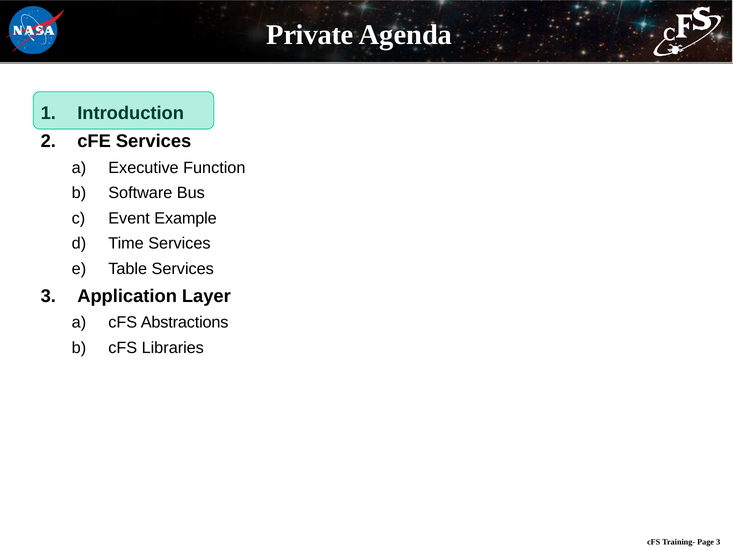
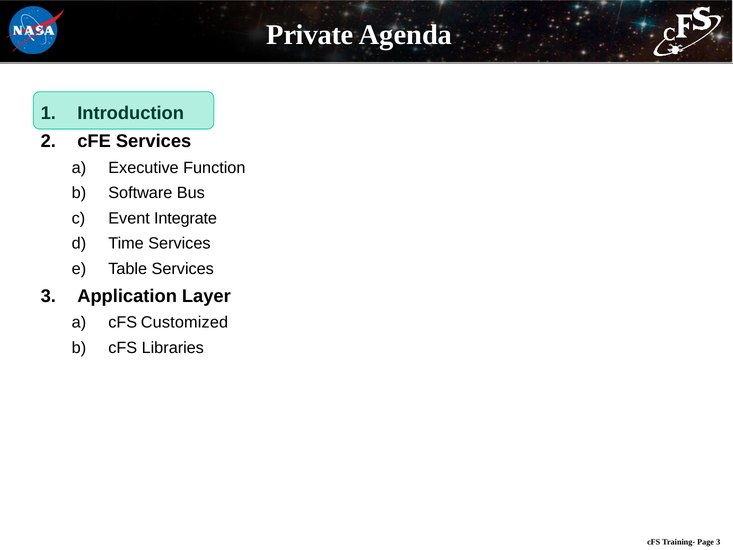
Example: Example -> Integrate
Abstractions: Abstractions -> Customized
